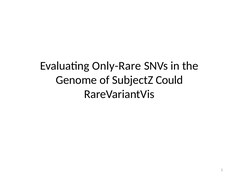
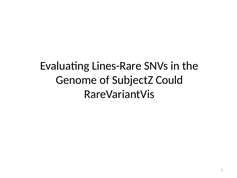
Only-Rare: Only-Rare -> Lines-Rare
